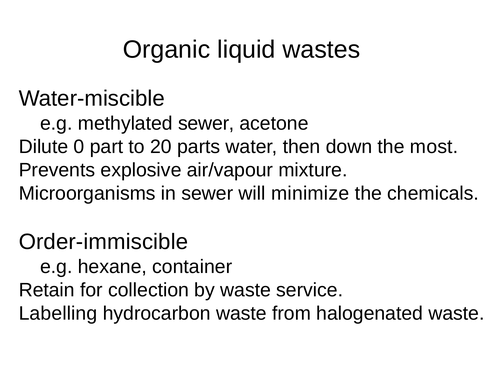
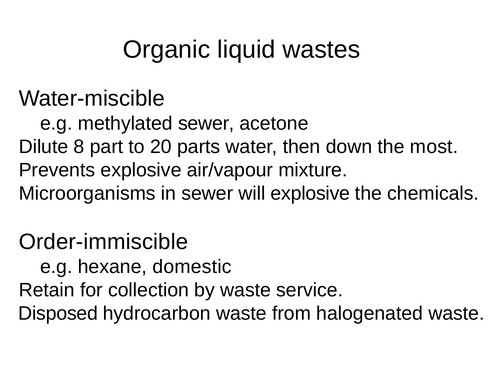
0: 0 -> 8
will minimize: minimize -> explosive
container: container -> domestic
Labelling: Labelling -> Disposed
